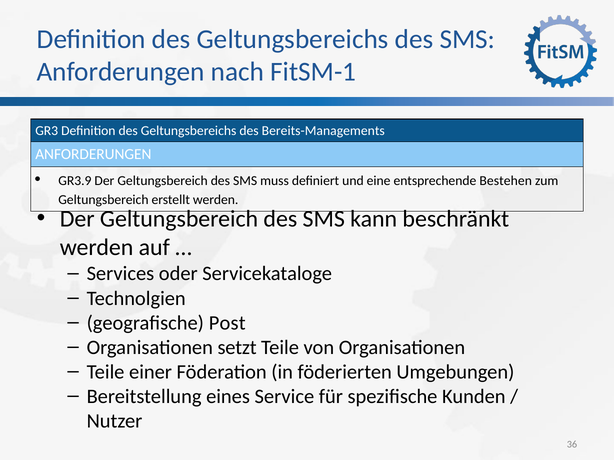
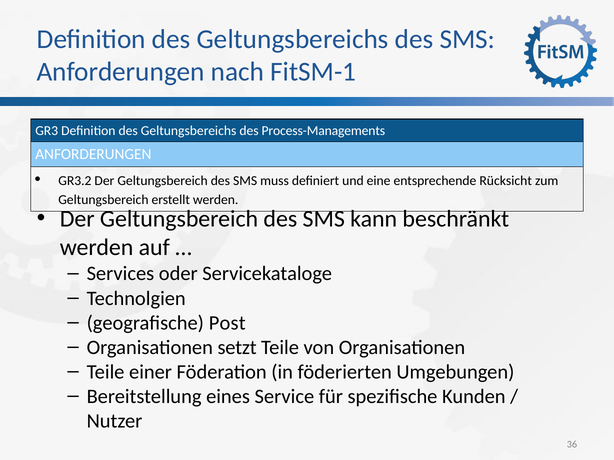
Bereits-Managements: Bereits-Managements -> Process-Managements
GR3.9: GR3.9 -> GR3.2
Bestehen: Bestehen -> Rücksicht
